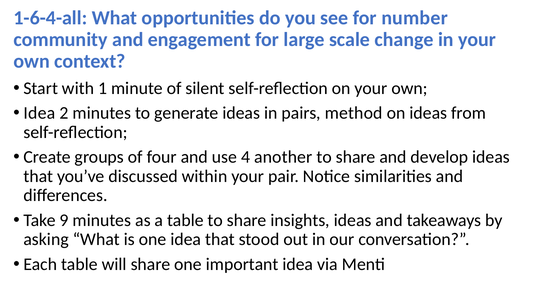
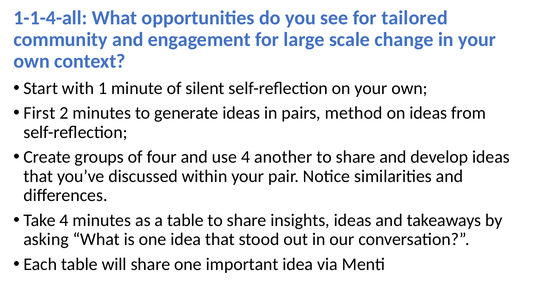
1-6-4-all: 1-6-4-all -> 1-1-4-all
number: number -> tailored
Idea at (39, 113): Idea -> First
Take 9: 9 -> 4
